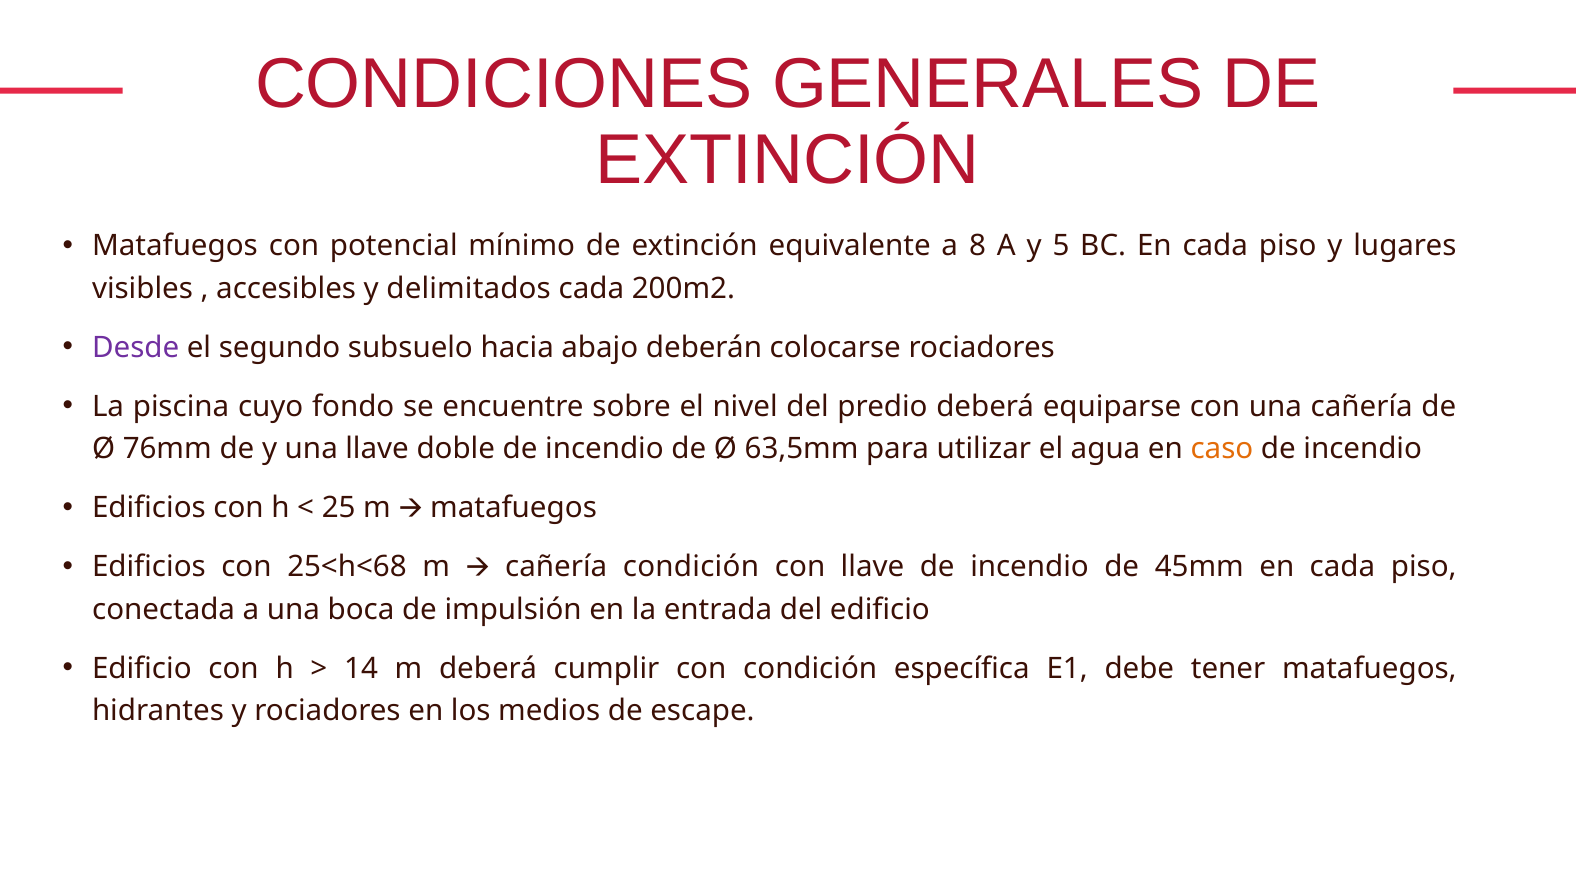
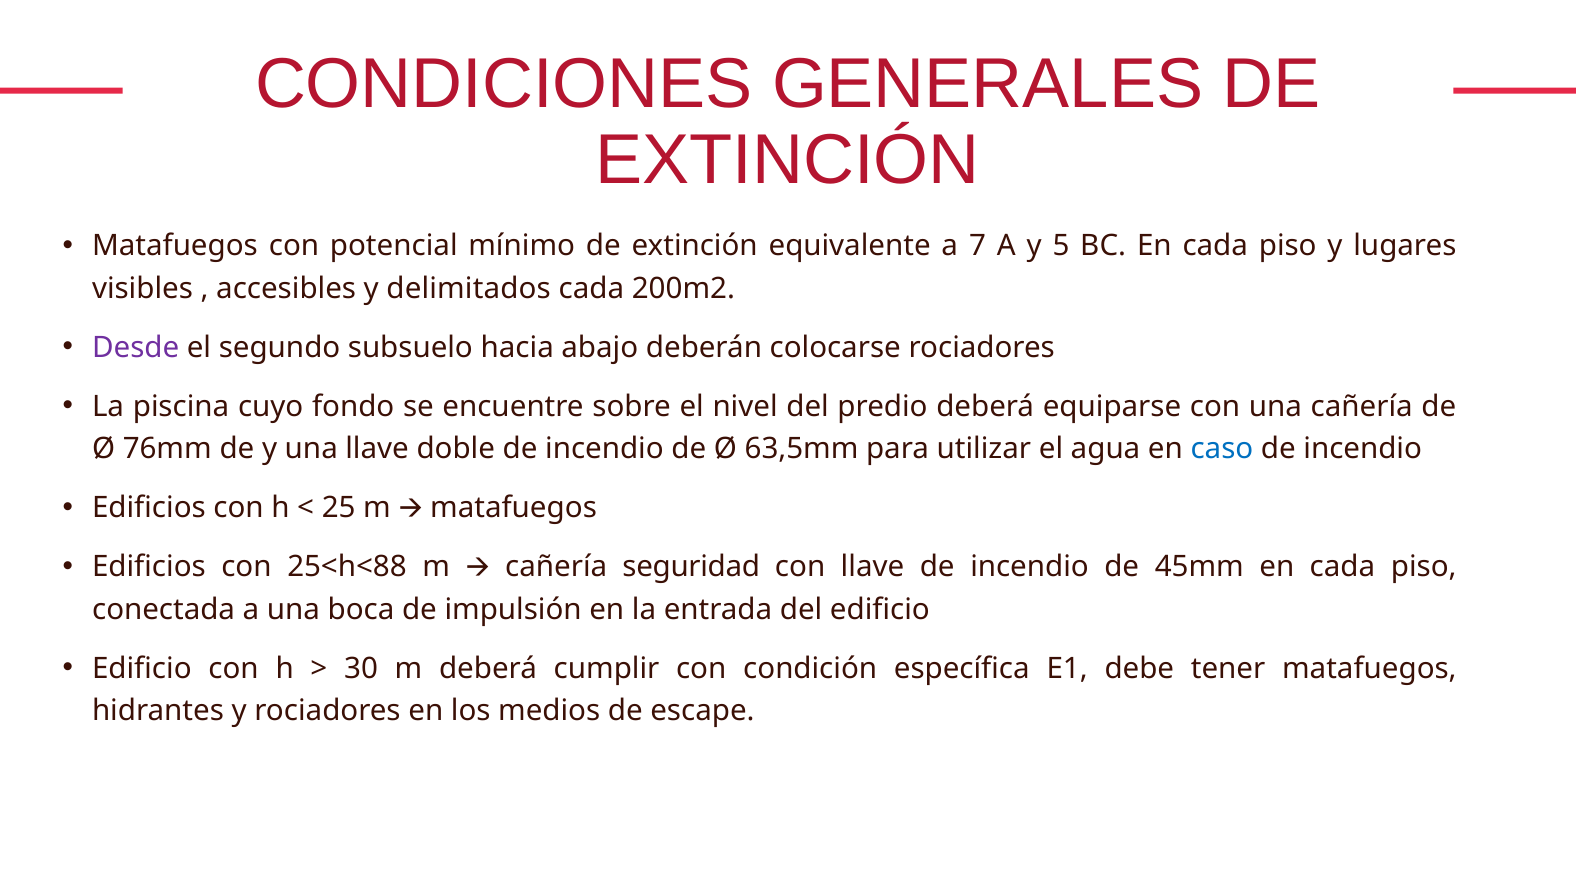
8: 8 -> 7
caso colour: orange -> blue
25<h<68: 25<h<68 -> 25<h<88
cañería condición: condición -> seguridad
14: 14 -> 30
